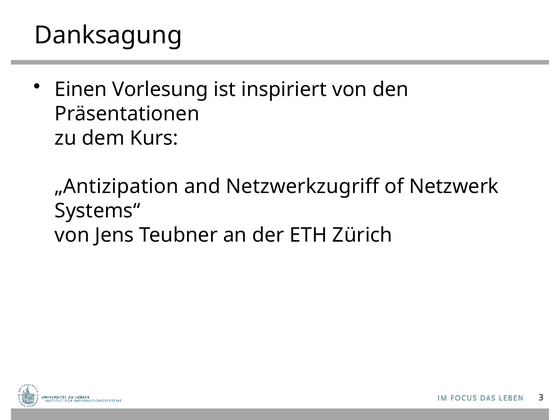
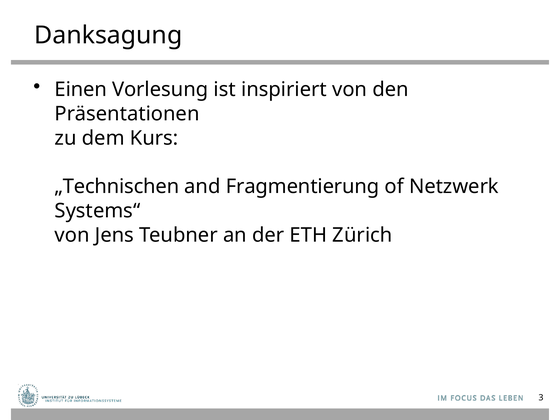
„Antizipation: „Antizipation -> „Technischen
Netzwerkzugriff: Netzwerkzugriff -> Fragmentierung
